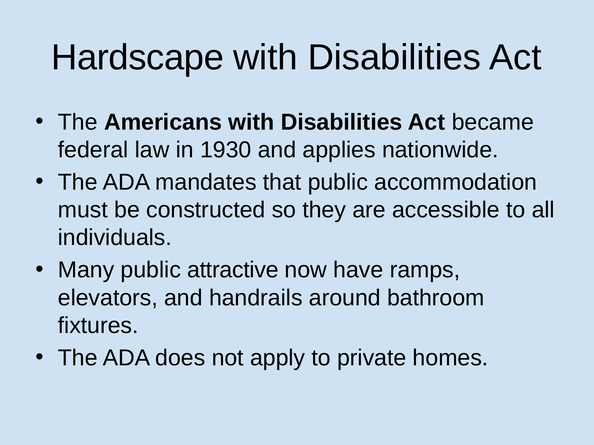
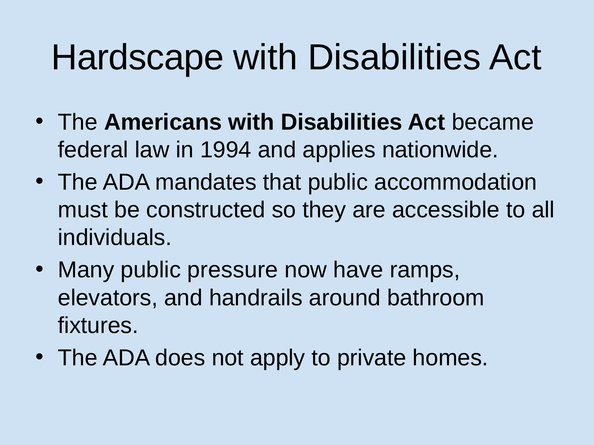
1930: 1930 -> 1994
attractive: attractive -> pressure
